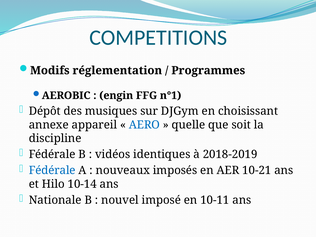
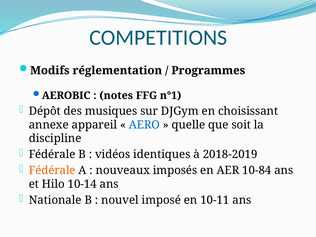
engin: engin -> notes
Fédérale at (52, 170) colour: blue -> orange
10-21: 10-21 -> 10-84
